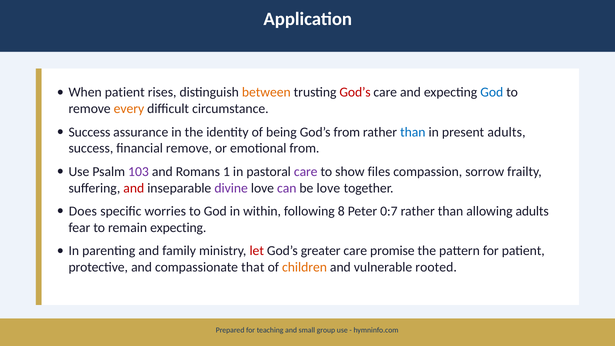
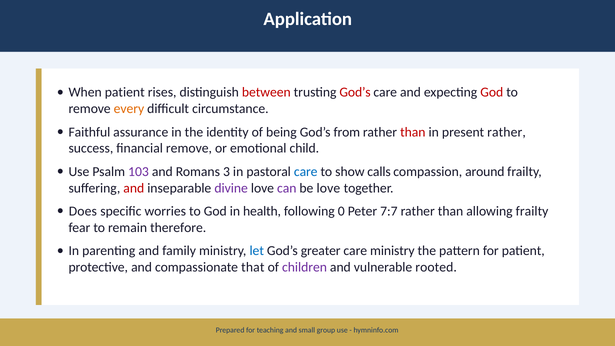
between colour: orange -> red
God at (492, 92) colour: blue -> red
Success at (89, 132): Success -> Faithful
than at (413, 132) colour: blue -> red
present adults: adults -> rather
emotional from: from -> child
1: 1 -> 3
care at (306, 172) colour: purple -> blue
files: files -> calls
sorrow: sorrow -> around
within: within -> health
8: 8 -> 0
0:7: 0:7 -> 7:7
allowing adults: adults -> frailty
remain expecting: expecting -> therefore
let colour: red -> blue
care promise: promise -> ministry
children colour: orange -> purple
